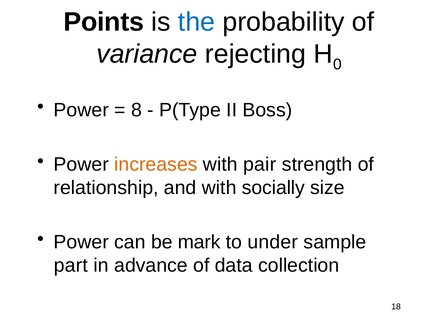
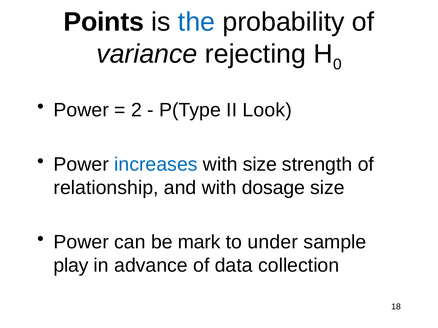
8: 8 -> 2
Boss: Boss -> Look
increases colour: orange -> blue
with pair: pair -> size
socially: socially -> dosage
part: part -> play
